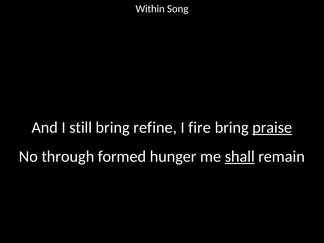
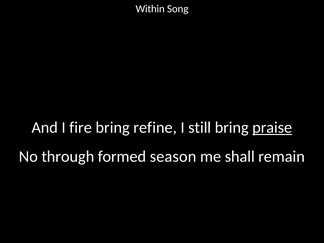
still: still -> fire
fire: fire -> still
hunger: hunger -> season
shall underline: present -> none
